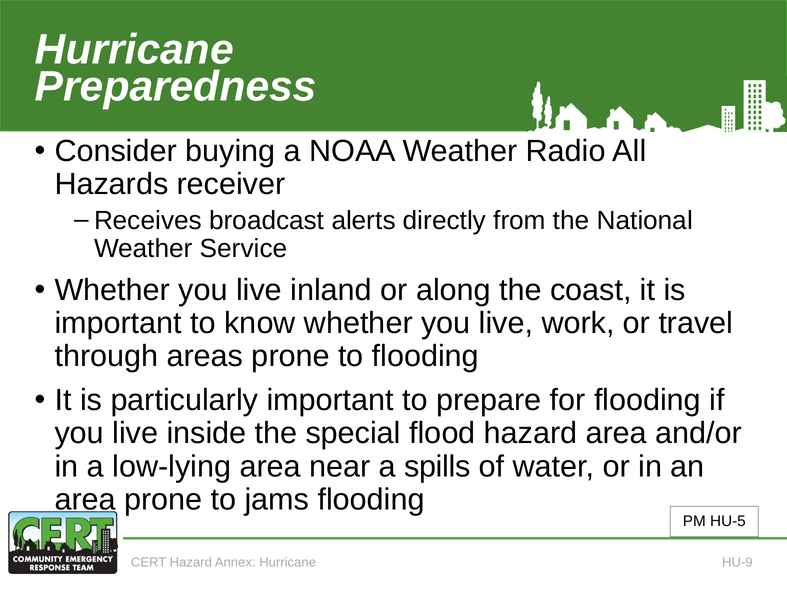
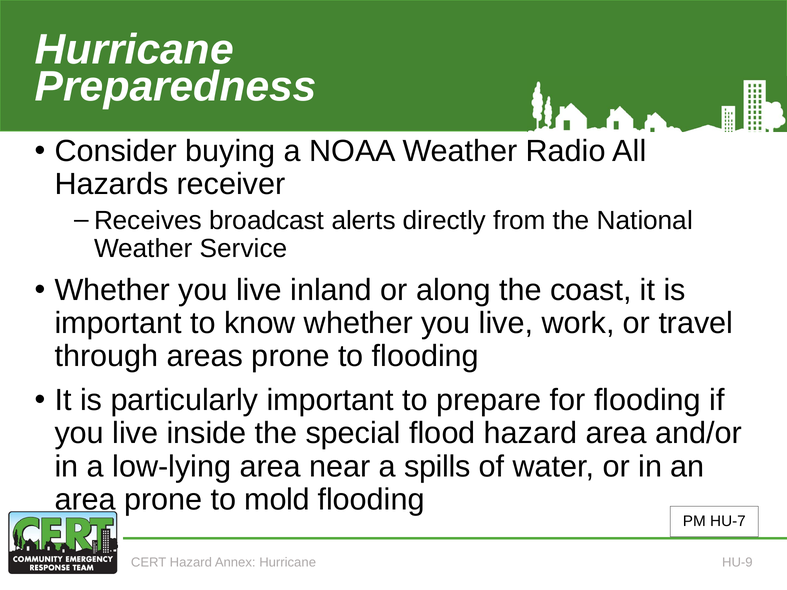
jams: jams -> mold
HU-5: HU-5 -> HU-7
